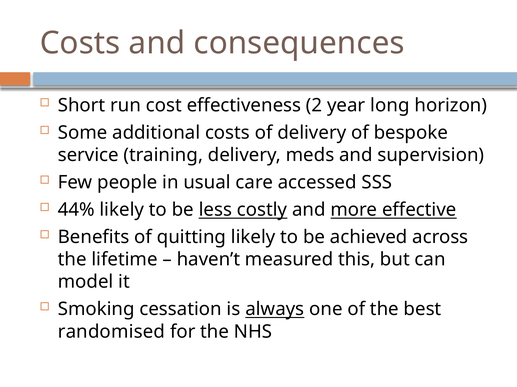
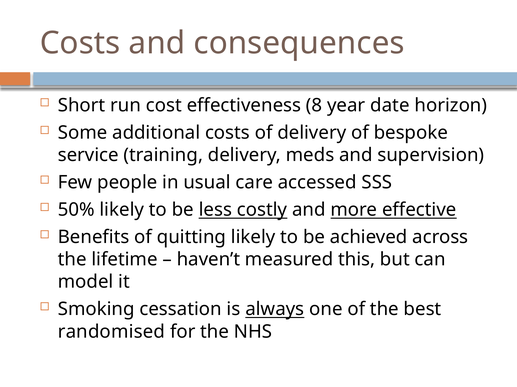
2: 2 -> 8
long: long -> date
44%: 44% -> 50%
